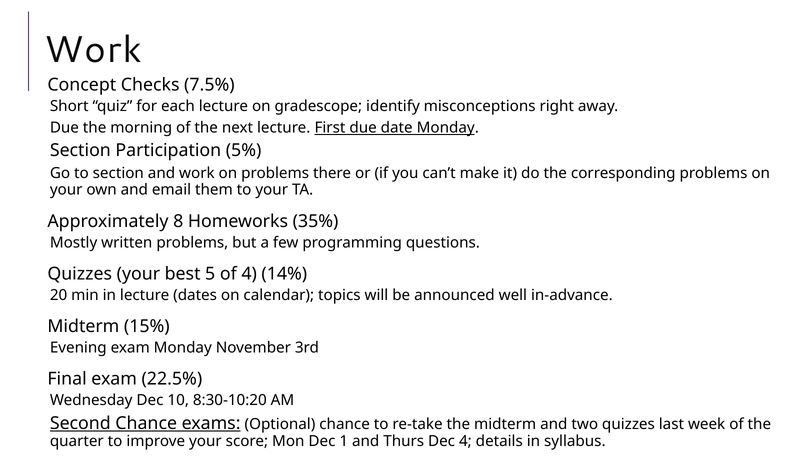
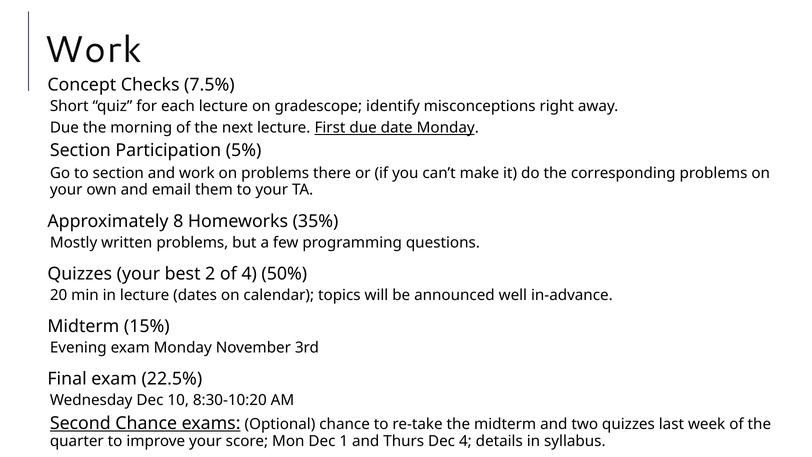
5: 5 -> 2
14%: 14% -> 50%
